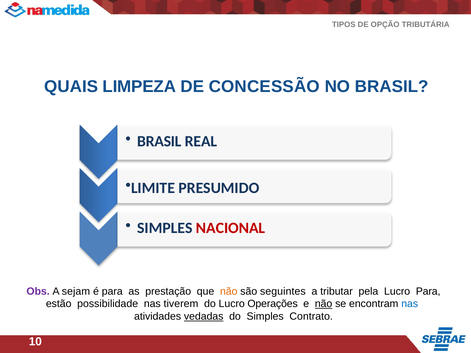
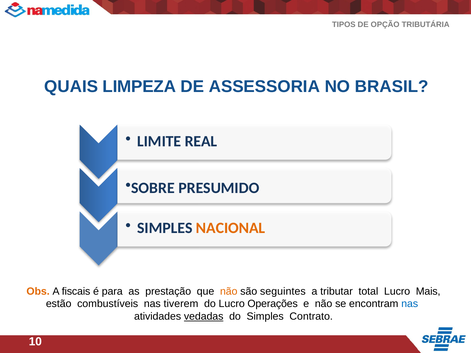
CONCESSÃO: CONCESSÃO -> ASSESSORIA
BRASIL at (159, 141): BRASIL -> LIMITE
LIMITE: LIMITE -> SOBRE
NACIONAL colour: red -> orange
Obs colour: purple -> orange
sejam: sejam -> fiscais
pela: pela -> total
Lucro Para: Para -> Mais
possibilidade: possibilidade -> combustíveis
não at (324, 304) underline: present -> none
